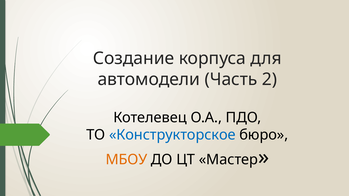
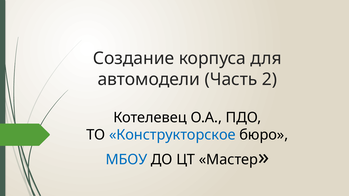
МБОУ colour: orange -> blue
